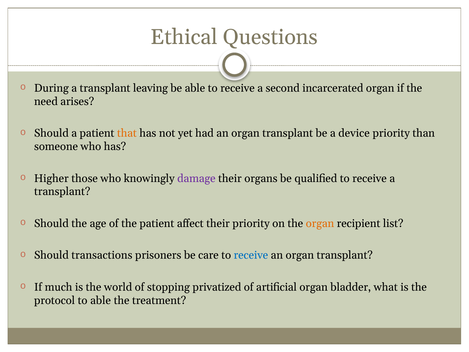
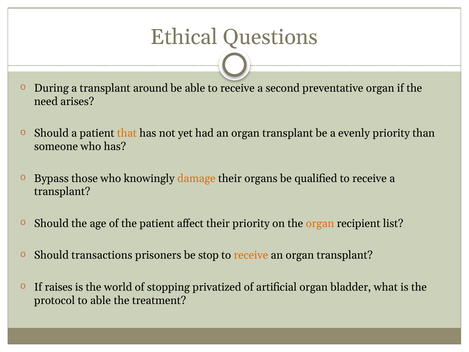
leaving: leaving -> around
incarcerated: incarcerated -> preventative
device: device -> evenly
Higher: Higher -> Bypass
damage colour: purple -> orange
care: care -> stop
receive at (251, 255) colour: blue -> orange
much: much -> raises
